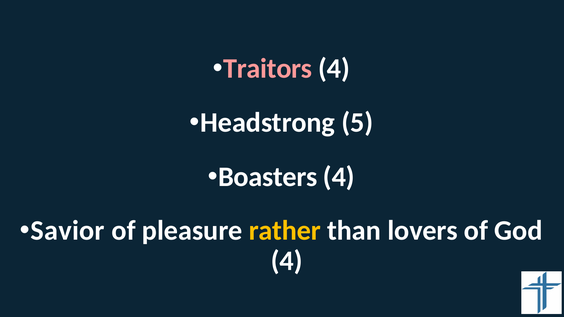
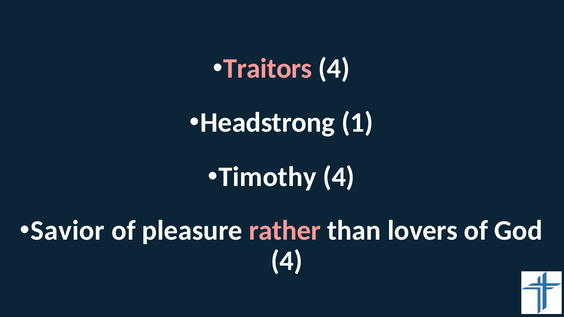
5: 5 -> 1
Boasters: Boasters -> Timothy
rather colour: yellow -> pink
